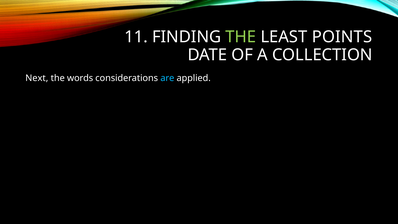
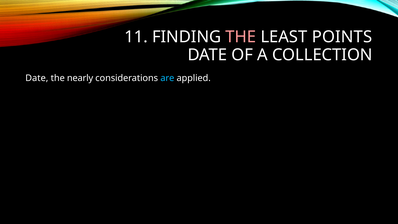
THE at (241, 37) colour: light green -> pink
Next at (37, 78): Next -> Date
words: words -> nearly
